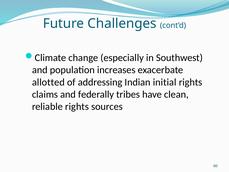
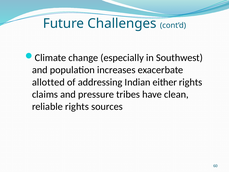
initial: initial -> either
federally: federally -> pressure
